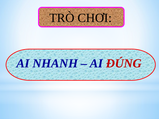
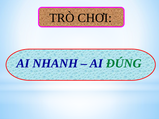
ĐÚNG colour: red -> green
